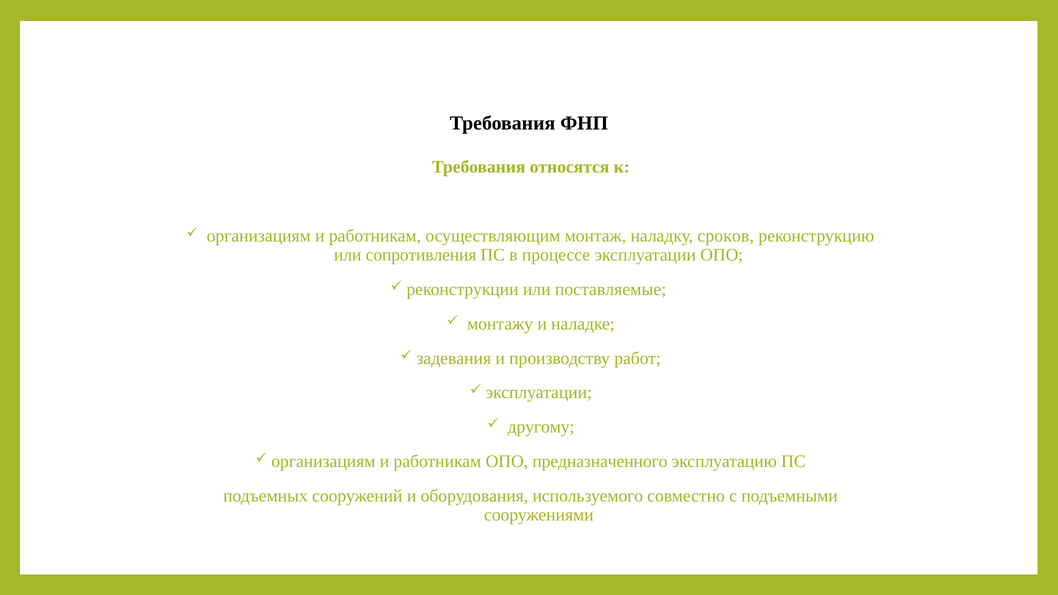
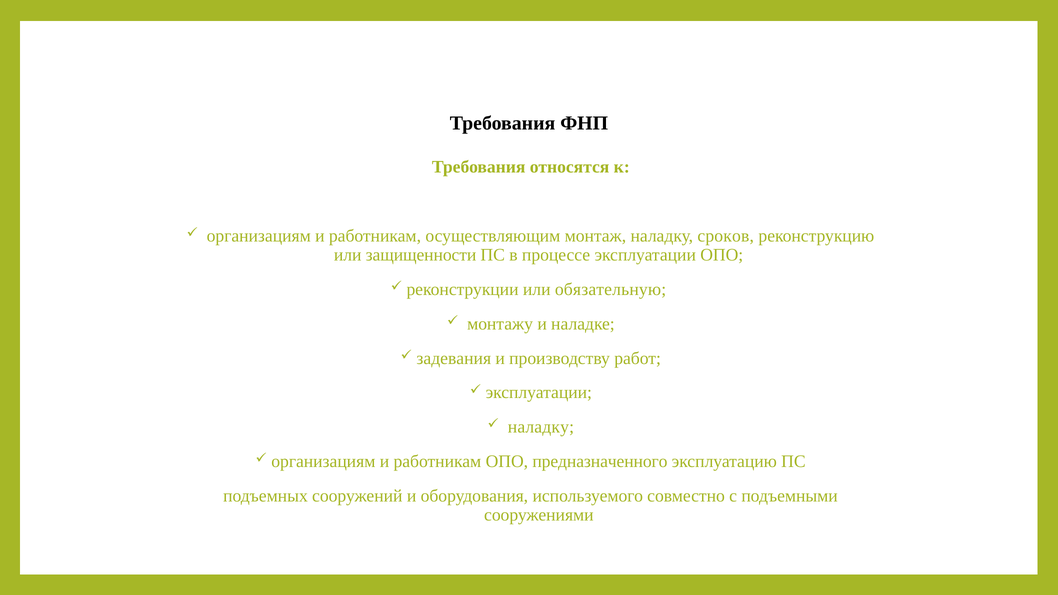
сопротивления: сопротивления -> защищенности
поставляемые: поставляемые -> обязательную
другому at (541, 427): другому -> наладку
